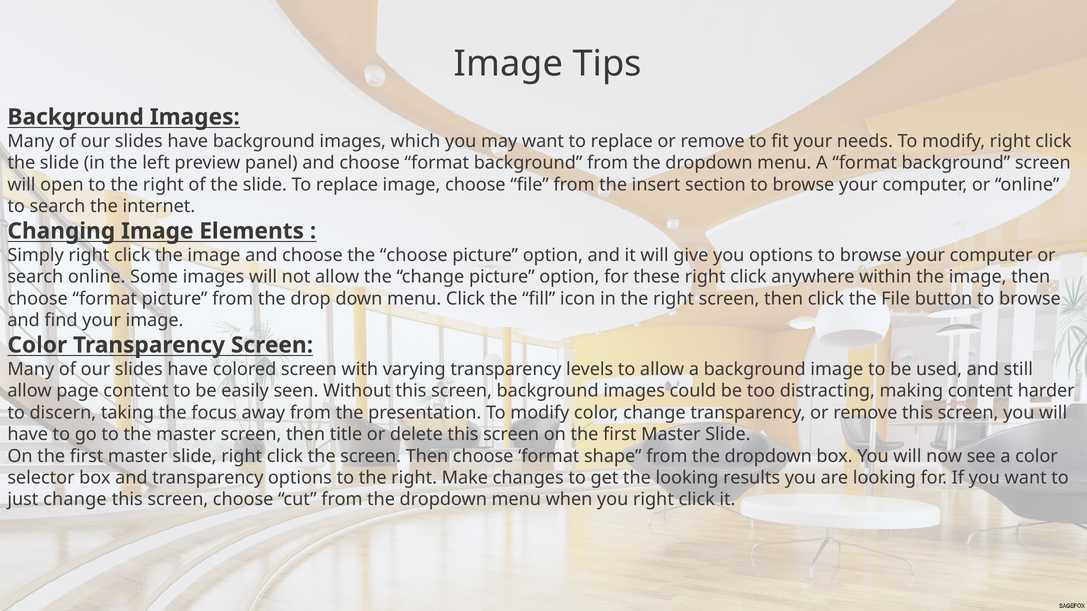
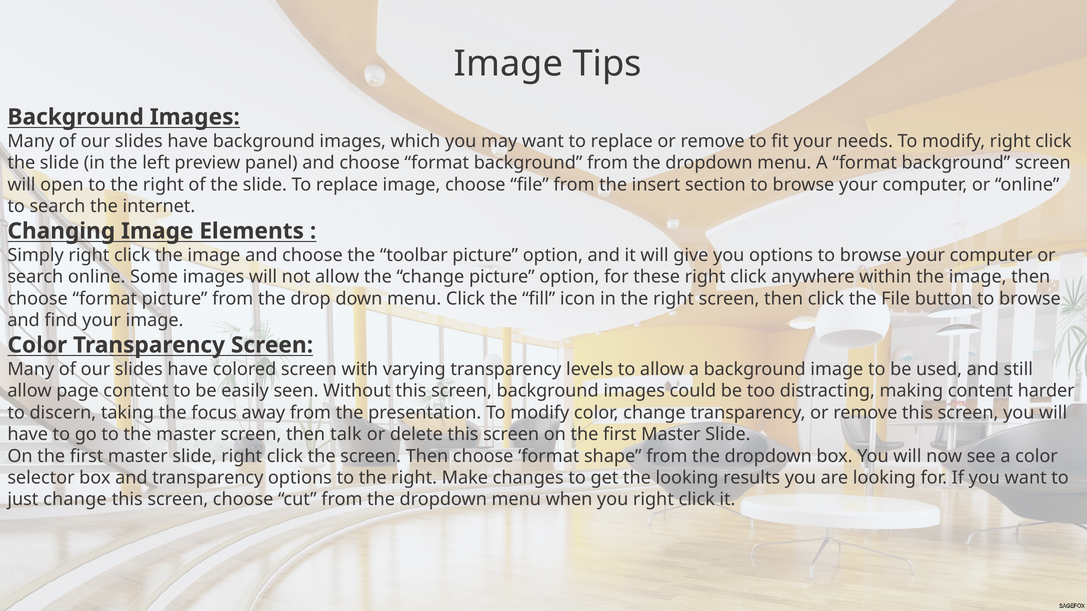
the choose: choose -> toolbar
title: title -> talk
